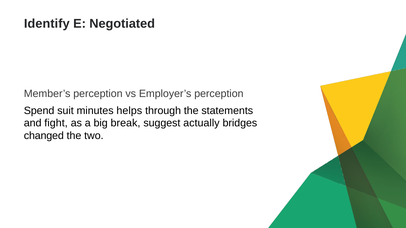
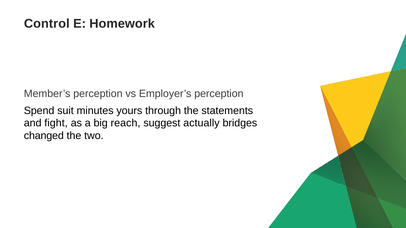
Identify: Identify -> Control
Negotiated: Negotiated -> Homework
helps: helps -> yours
break: break -> reach
